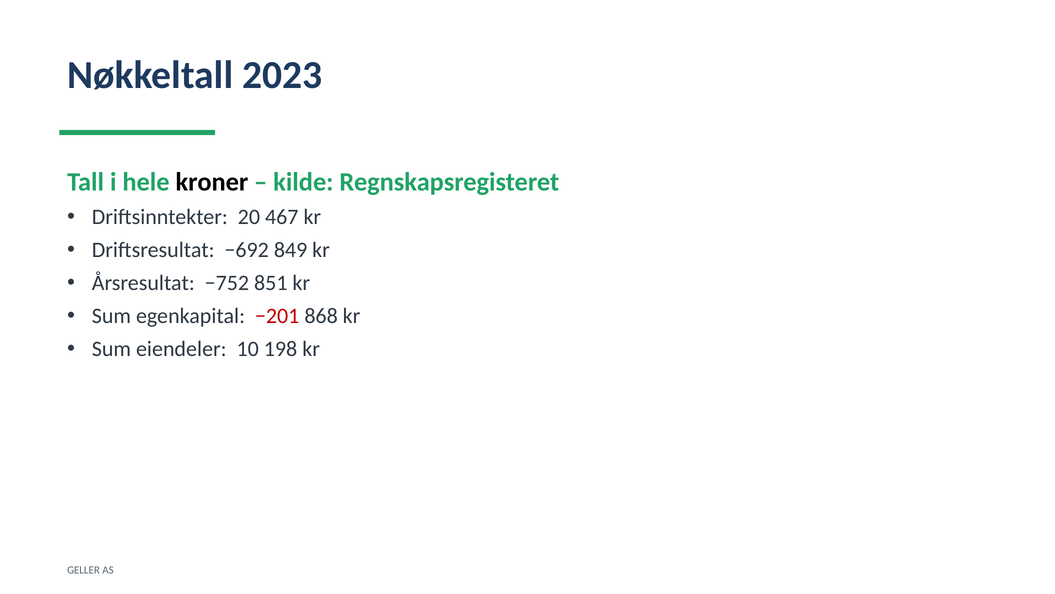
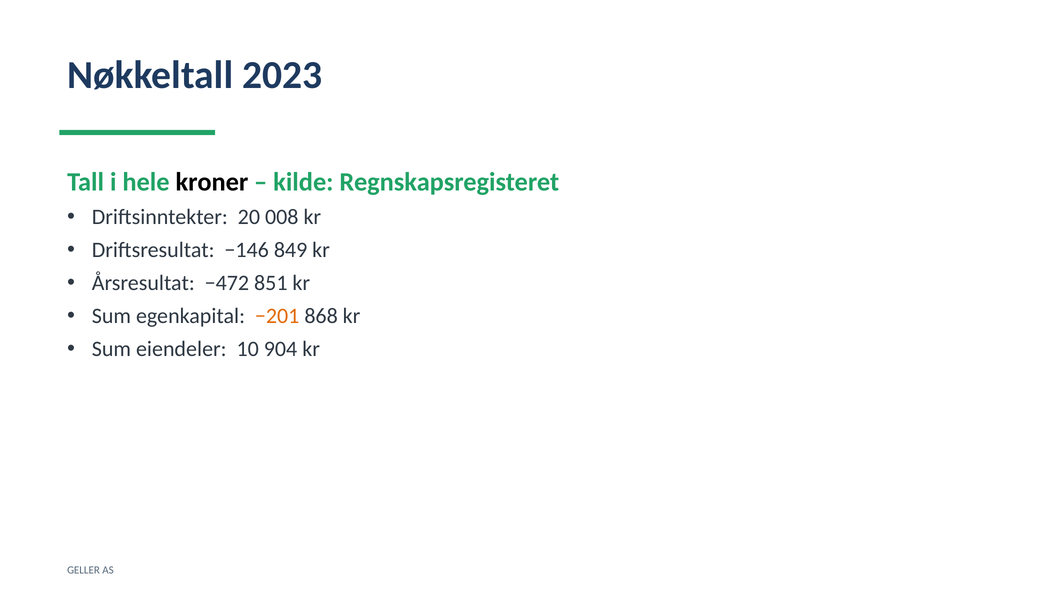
467: 467 -> 008
−692: −692 -> −146
−752: −752 -> −472
−201 colour: red -> orange
198: 198 -> 904
